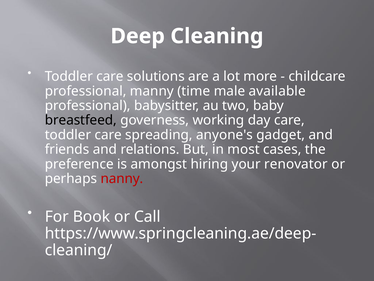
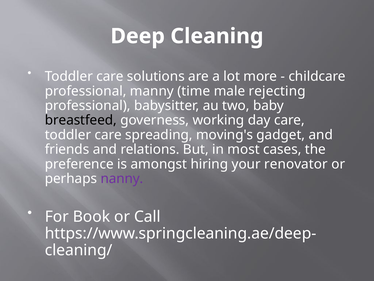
available: available -> rejecting
anyone's: anyone's -> moving's
nanny colour: red -> purple
